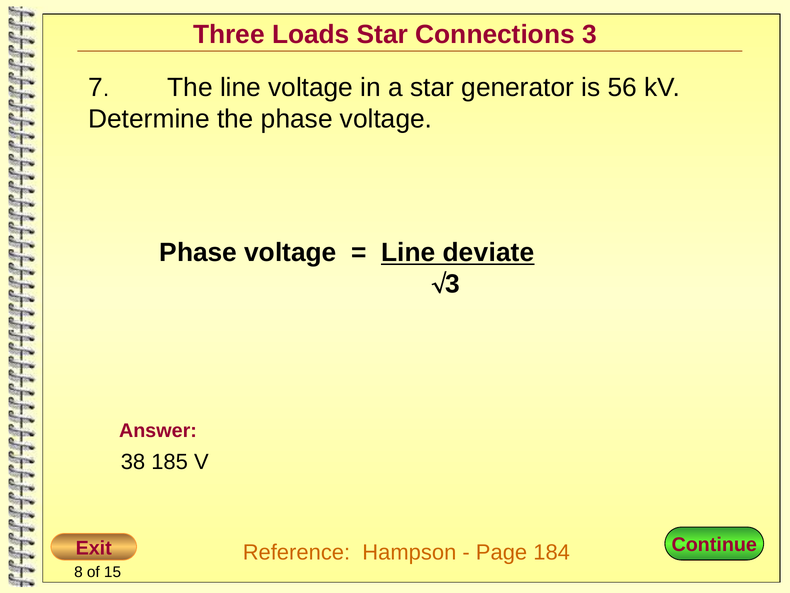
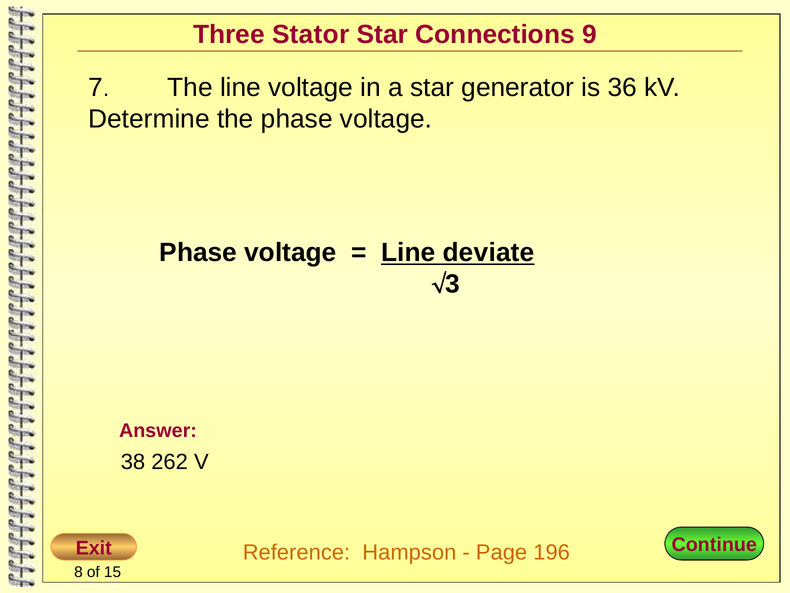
Loads: Loads -> Stator
Connections 3: 3 -> 9
56: 56 -> 36
185: 185 -> 262
184: 184 -> 196
